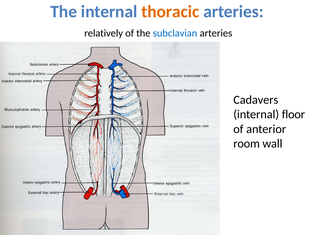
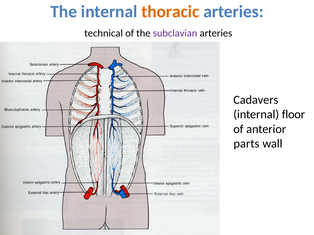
relatively: relatively -> technical
subclavian colour: blue -> purple
room: room -> parts
